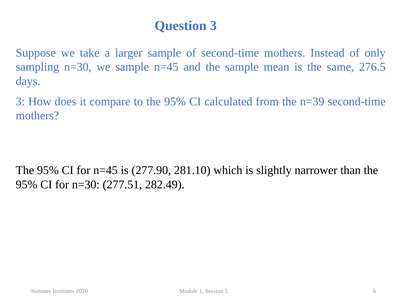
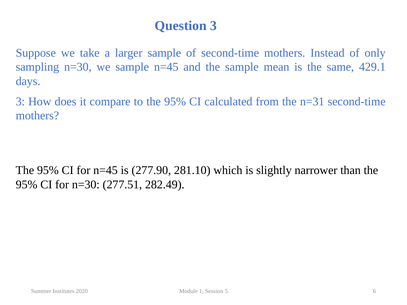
276.5: 276.5 -> 429.1
n=39: n=39 -> n=31
